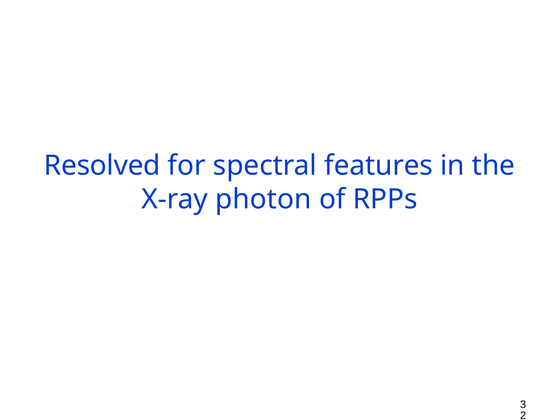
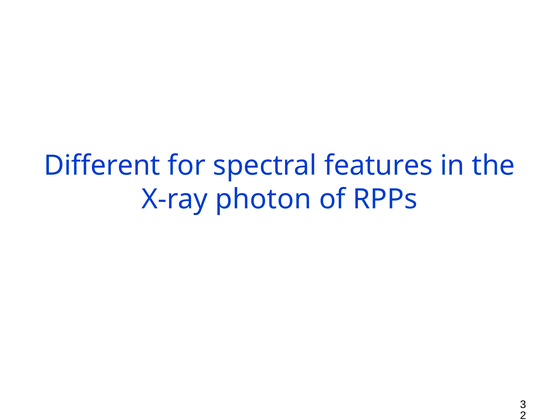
Resolved: Resolved -> Different
